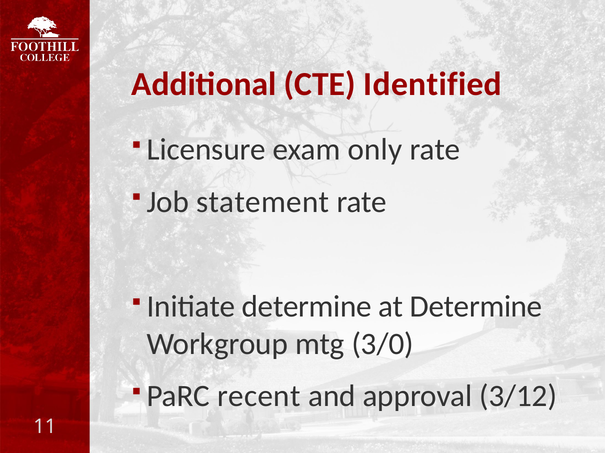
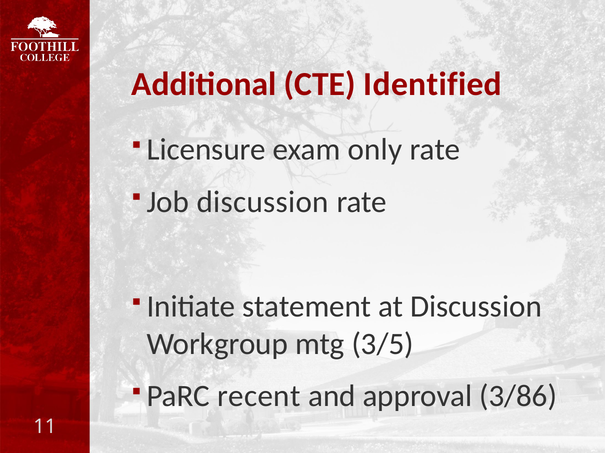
statement at (263, 202): statement -> discussion
determine at (307, 307): determine -> statement
at Determine: Determine -> Discussion
3/0: 3/0 -> 3/5
3/12: 3/12 -> 3/86
